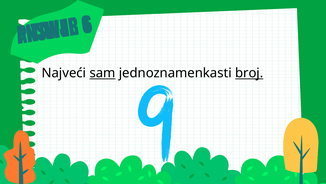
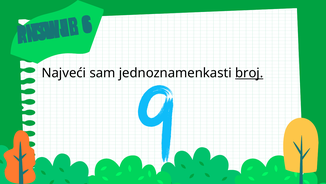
sam underline: present -> none
